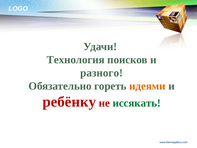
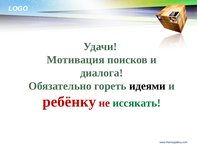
Технология: Технология -> Мотивация
разного: разного -> диалога
идеями colour: orange -> black
